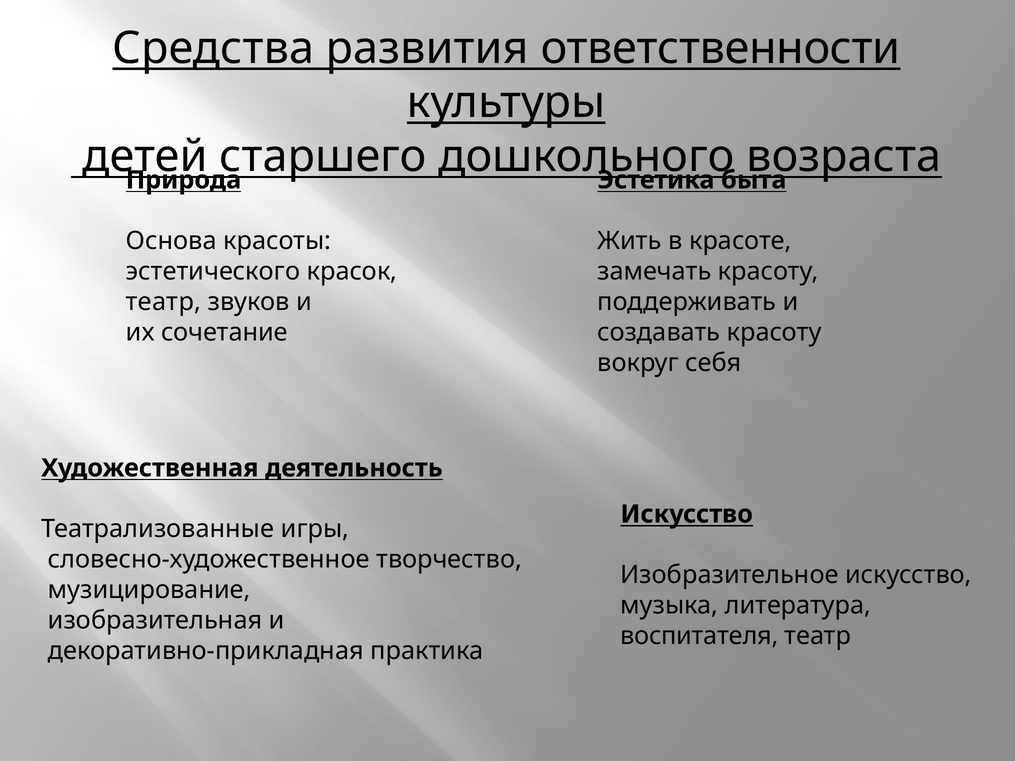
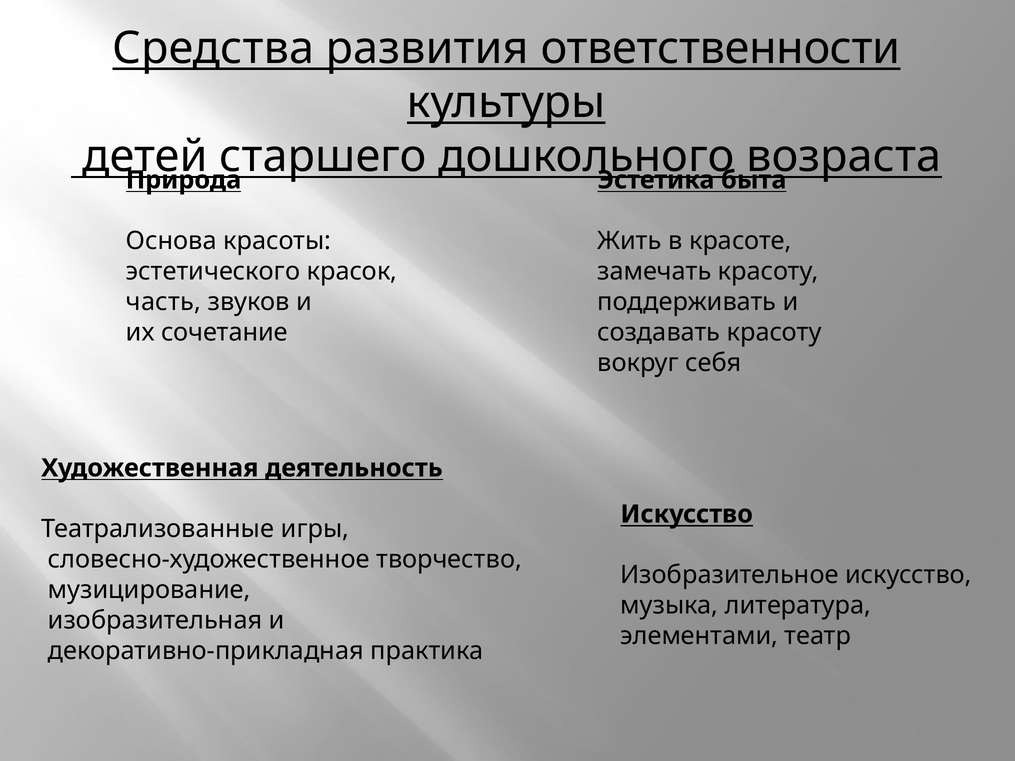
театр at (163, 302): театр -> часть
воспитателя: воспитателя -> элементами
